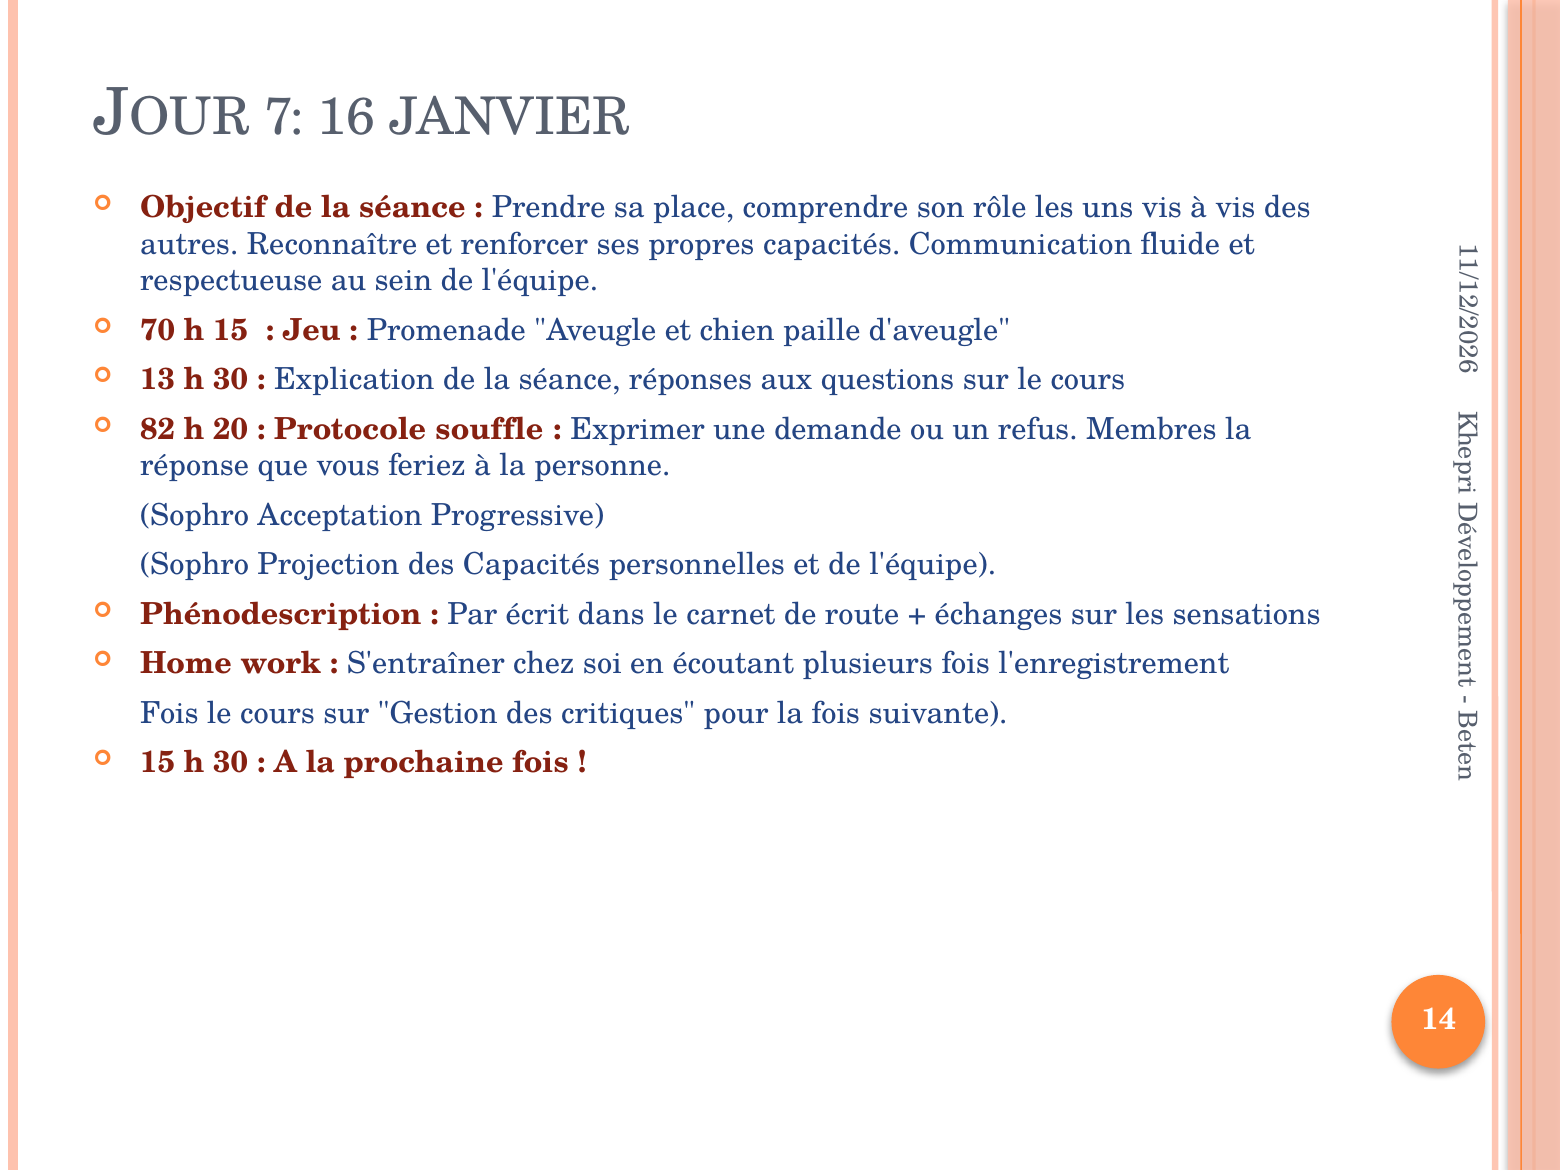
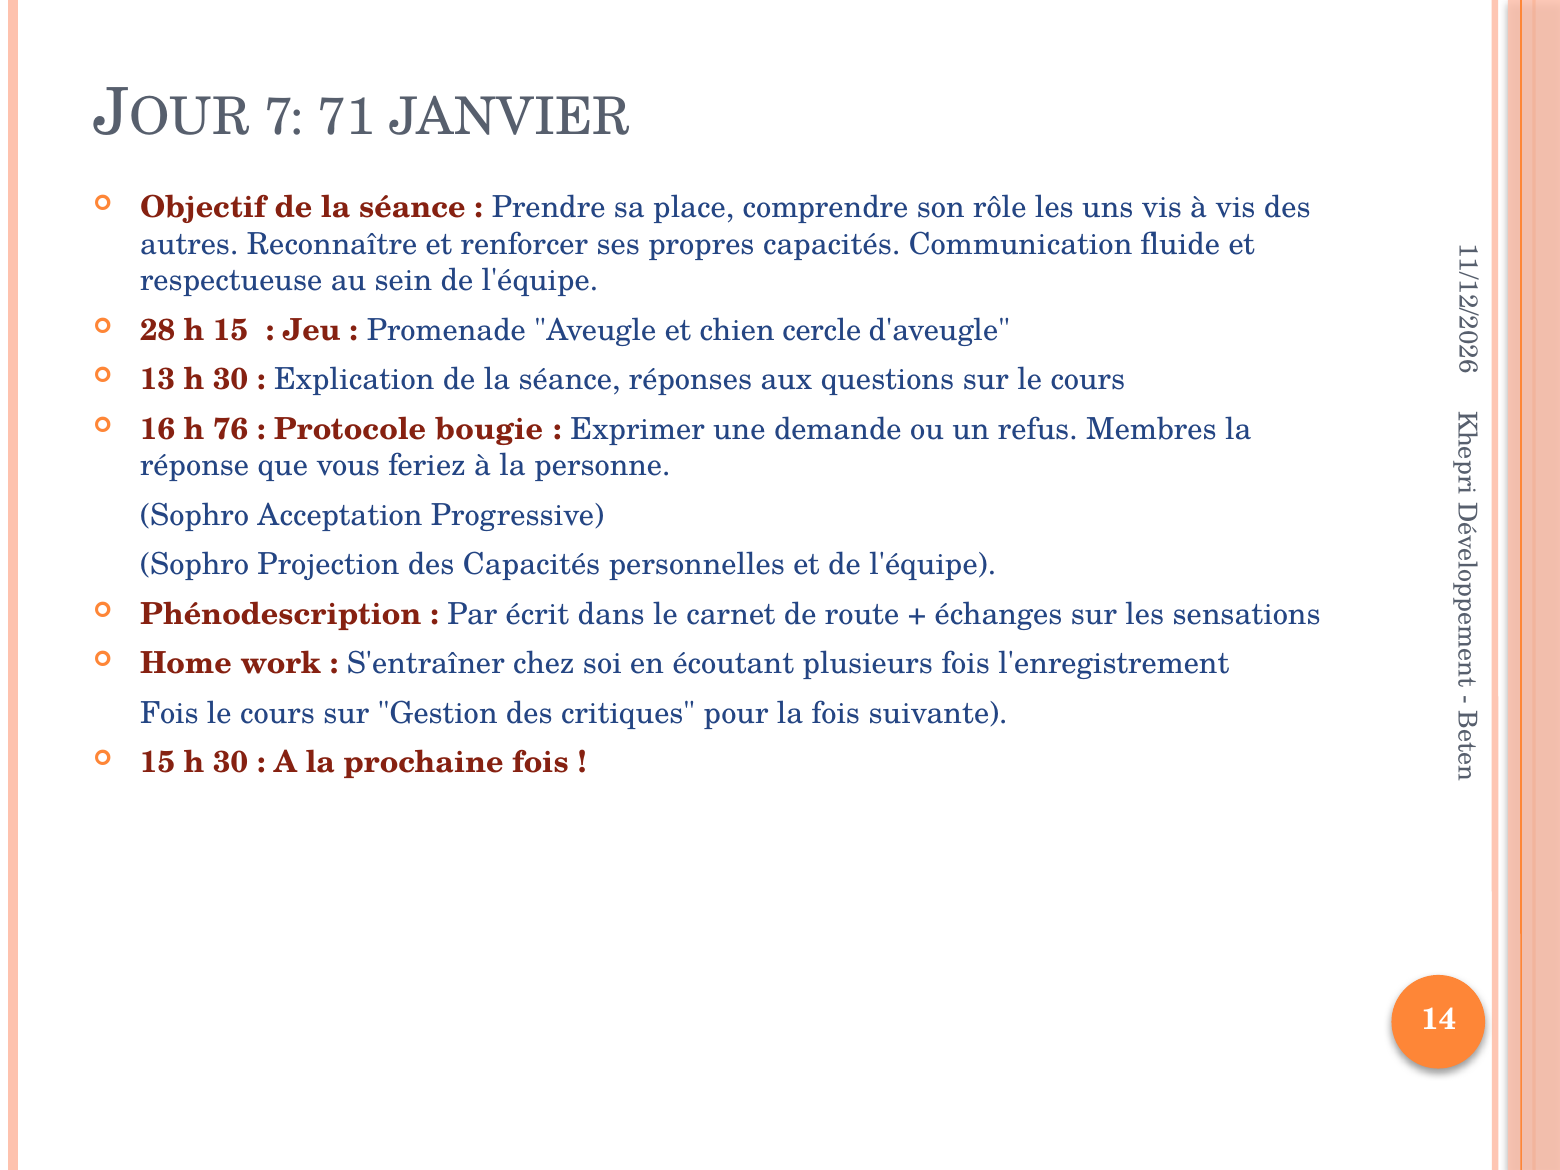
16: 16 -> 71
70: 70 -> 28
paille: paille -> cercle
82: 82 -> 16
20: 20 -> 76
souffle: souffle -> bougie
